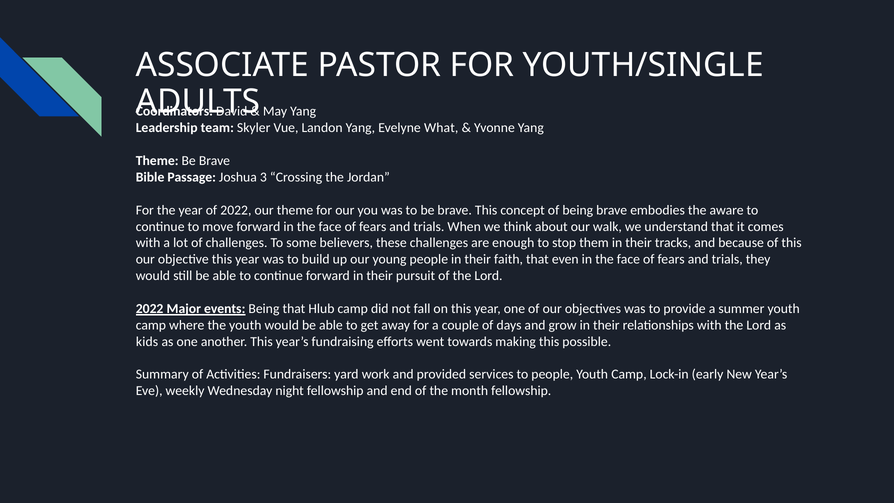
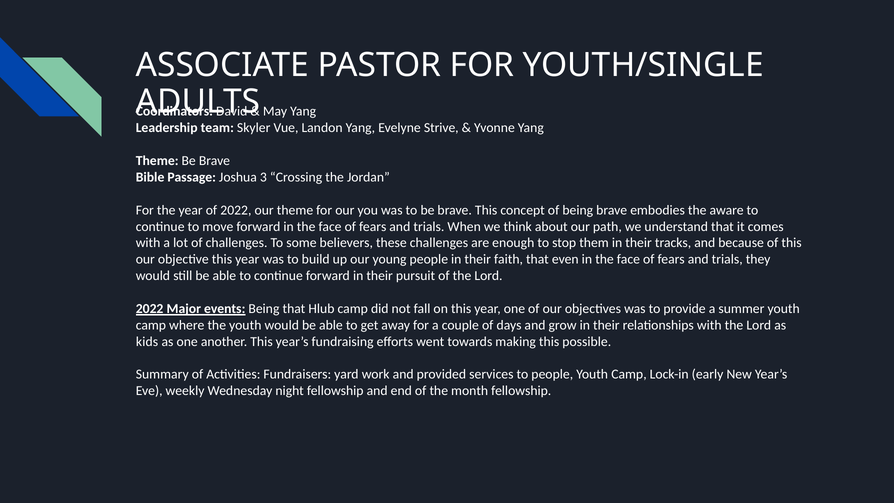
What: What -> Strive
walk: walk -> path
